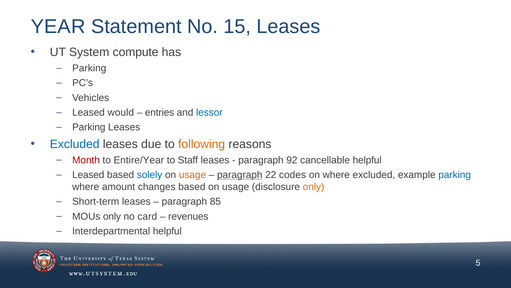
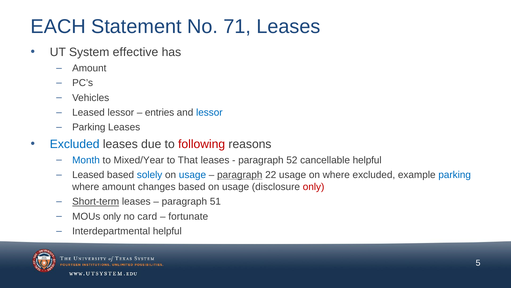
YEAR: YEAR -> EACH
15: 15 -> 71
compute: compute -> effective
Parking at (89, 68): Parking -> Amount
Leased would: would -> lessor
following colour: orange -> red
Month colour: red -> blue
Entire/Year: Entire/Year -> Mixed/Year
Staff: Staff -> That
92: 92 -> 52
usage at (192, 175) colour: orange -> blue
22 codes: codes -> usage
only at (314, 186) colour: orange -> red
Short-term underline: none -> present
85: 85 -> 51
revenues: revenues -> fortunate
